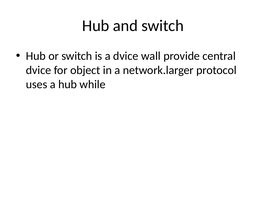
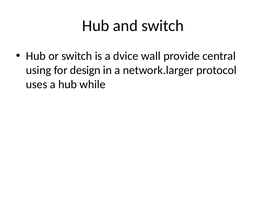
dvice at (39, 70): dvice -> using
object: object -> design
